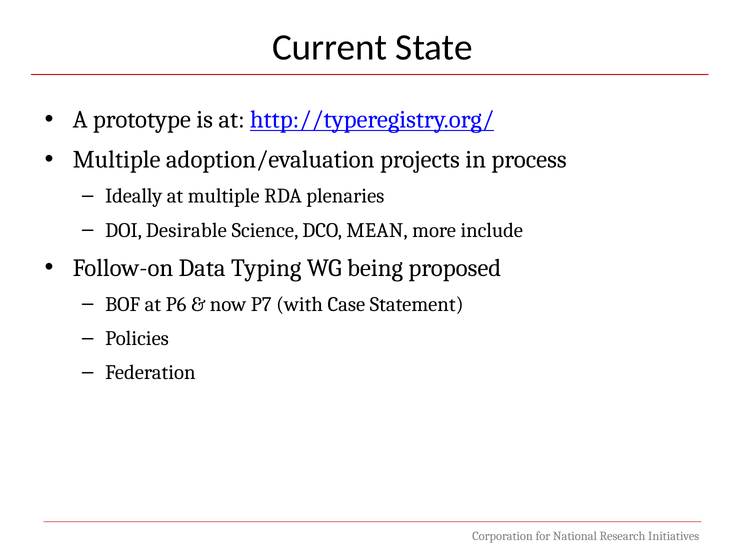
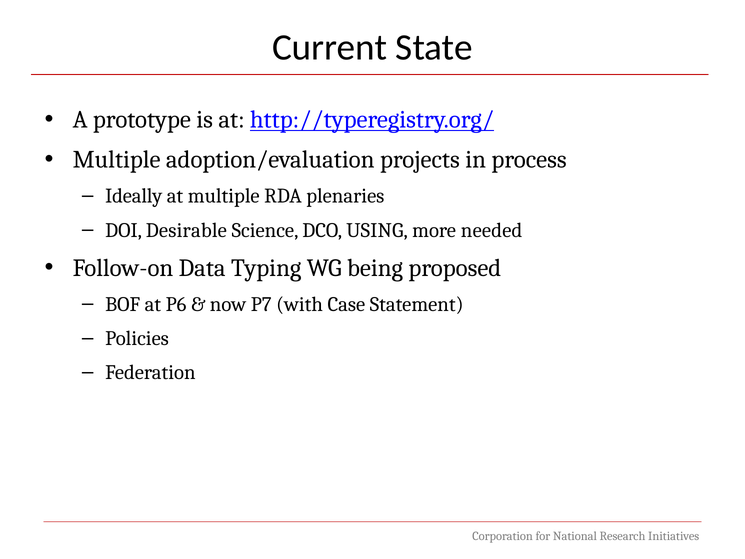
MEAN: MEAN -> USING
include: include -> needed
